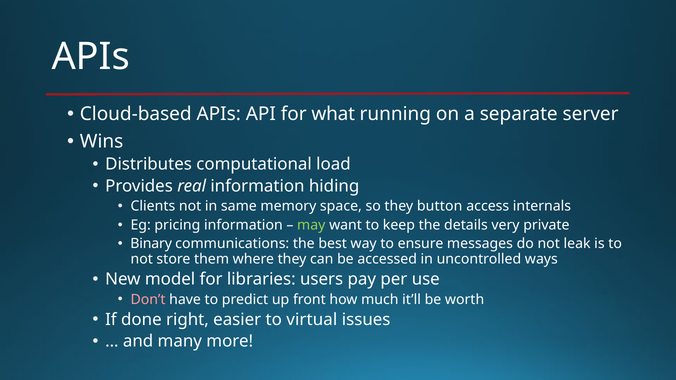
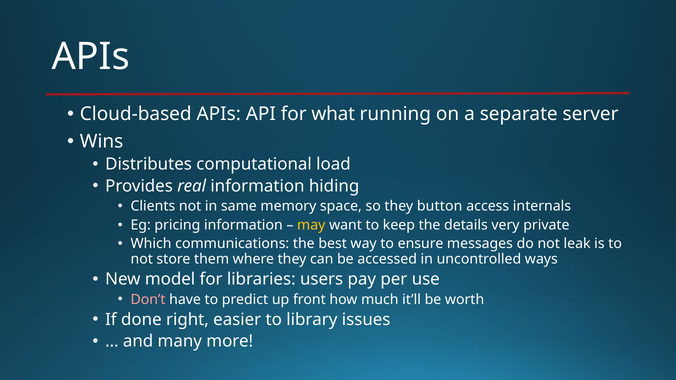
may colour: light green -> yellow
Binary: Binary -> Which
virtual: virtual -> library
